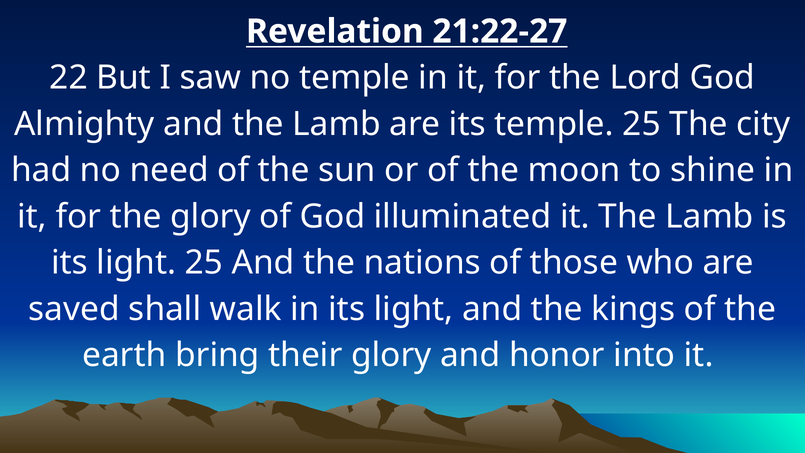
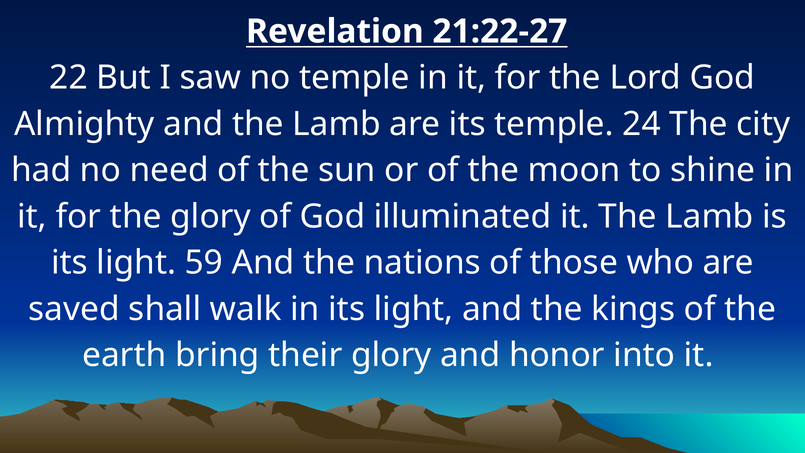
temple 25: 25 -> 24
light 25: 25 -> 59
